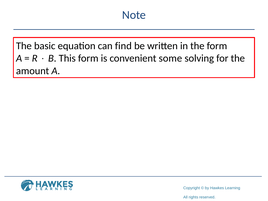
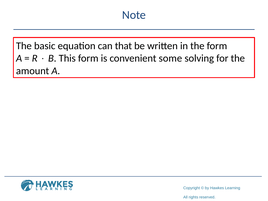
find: find -> that
